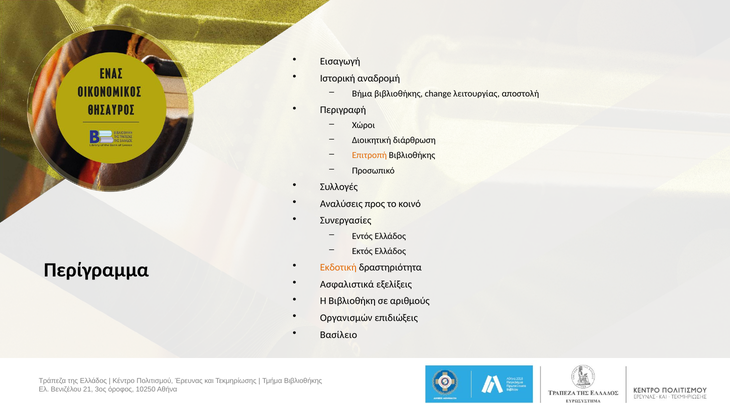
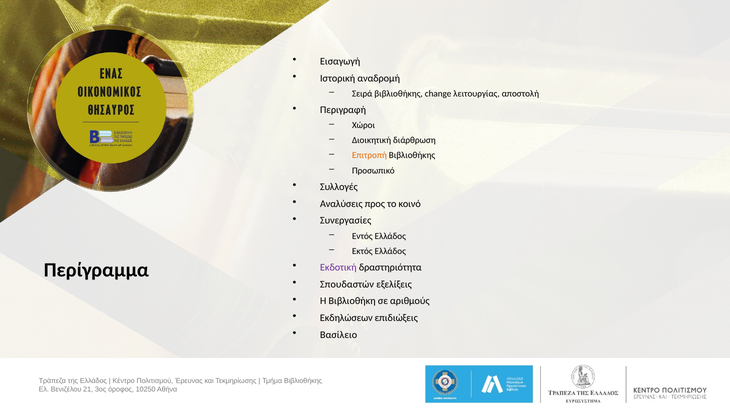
Βήμα: Βήμα -> Σειρά
Εκδοτική colour: orange -> purple
Ασφαλιστικά: Ασφαλιστικά -> Σπουδαστών
Οργανισμών: Οργανισμών -> Εκδηλώσεων
